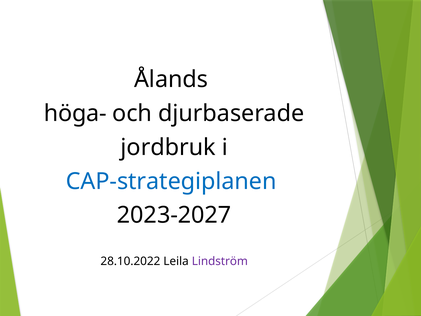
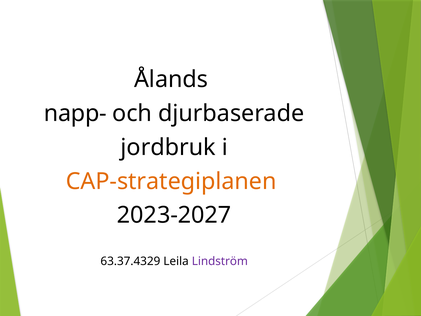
höga-: höga- -> napp-
CAP-strategiplanen colour: blue -> orange
28.10.2022: 28.10.2022 -> 63.37.4329
